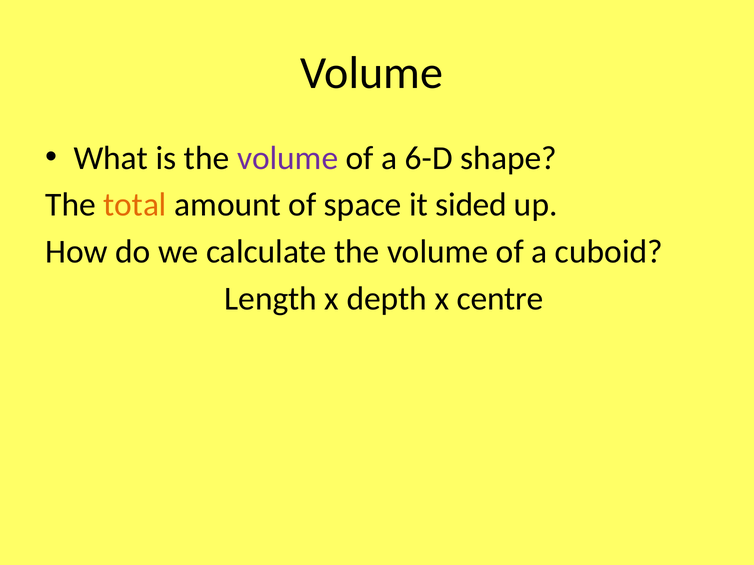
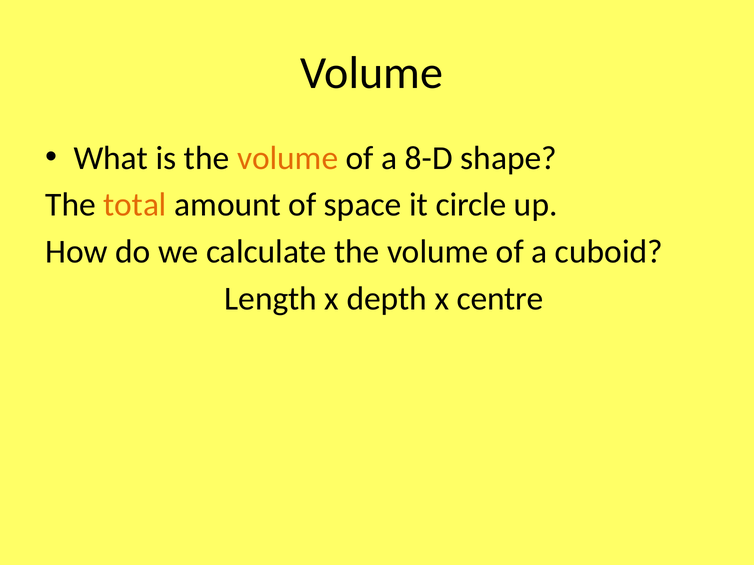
volume at (288, 158) colour: purple -> orange
6-D: 6-D -> 8-D
sided: sided -> circle
